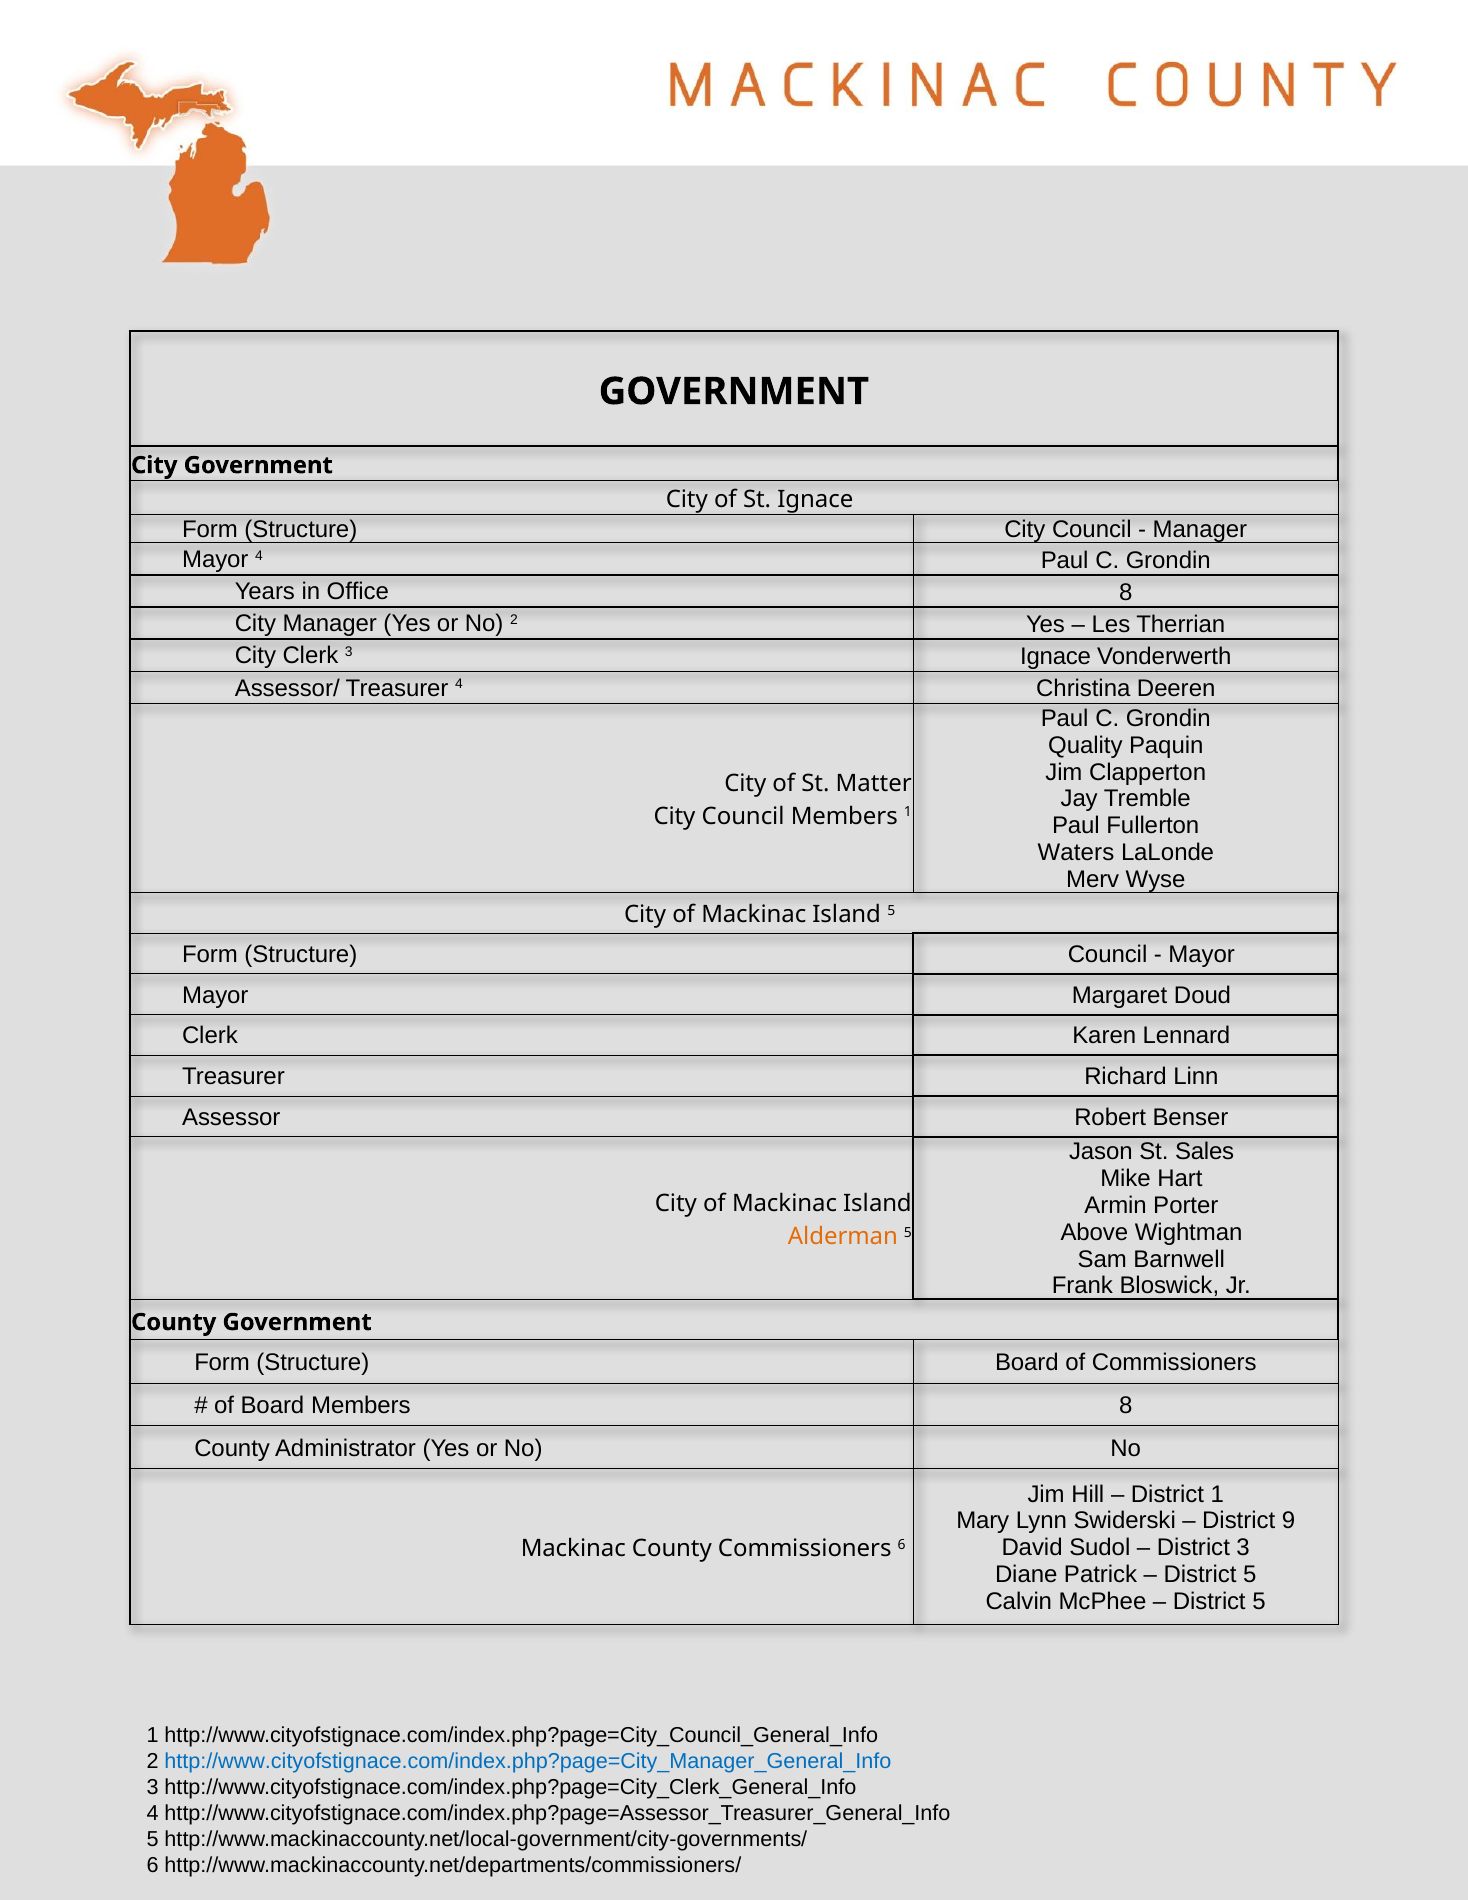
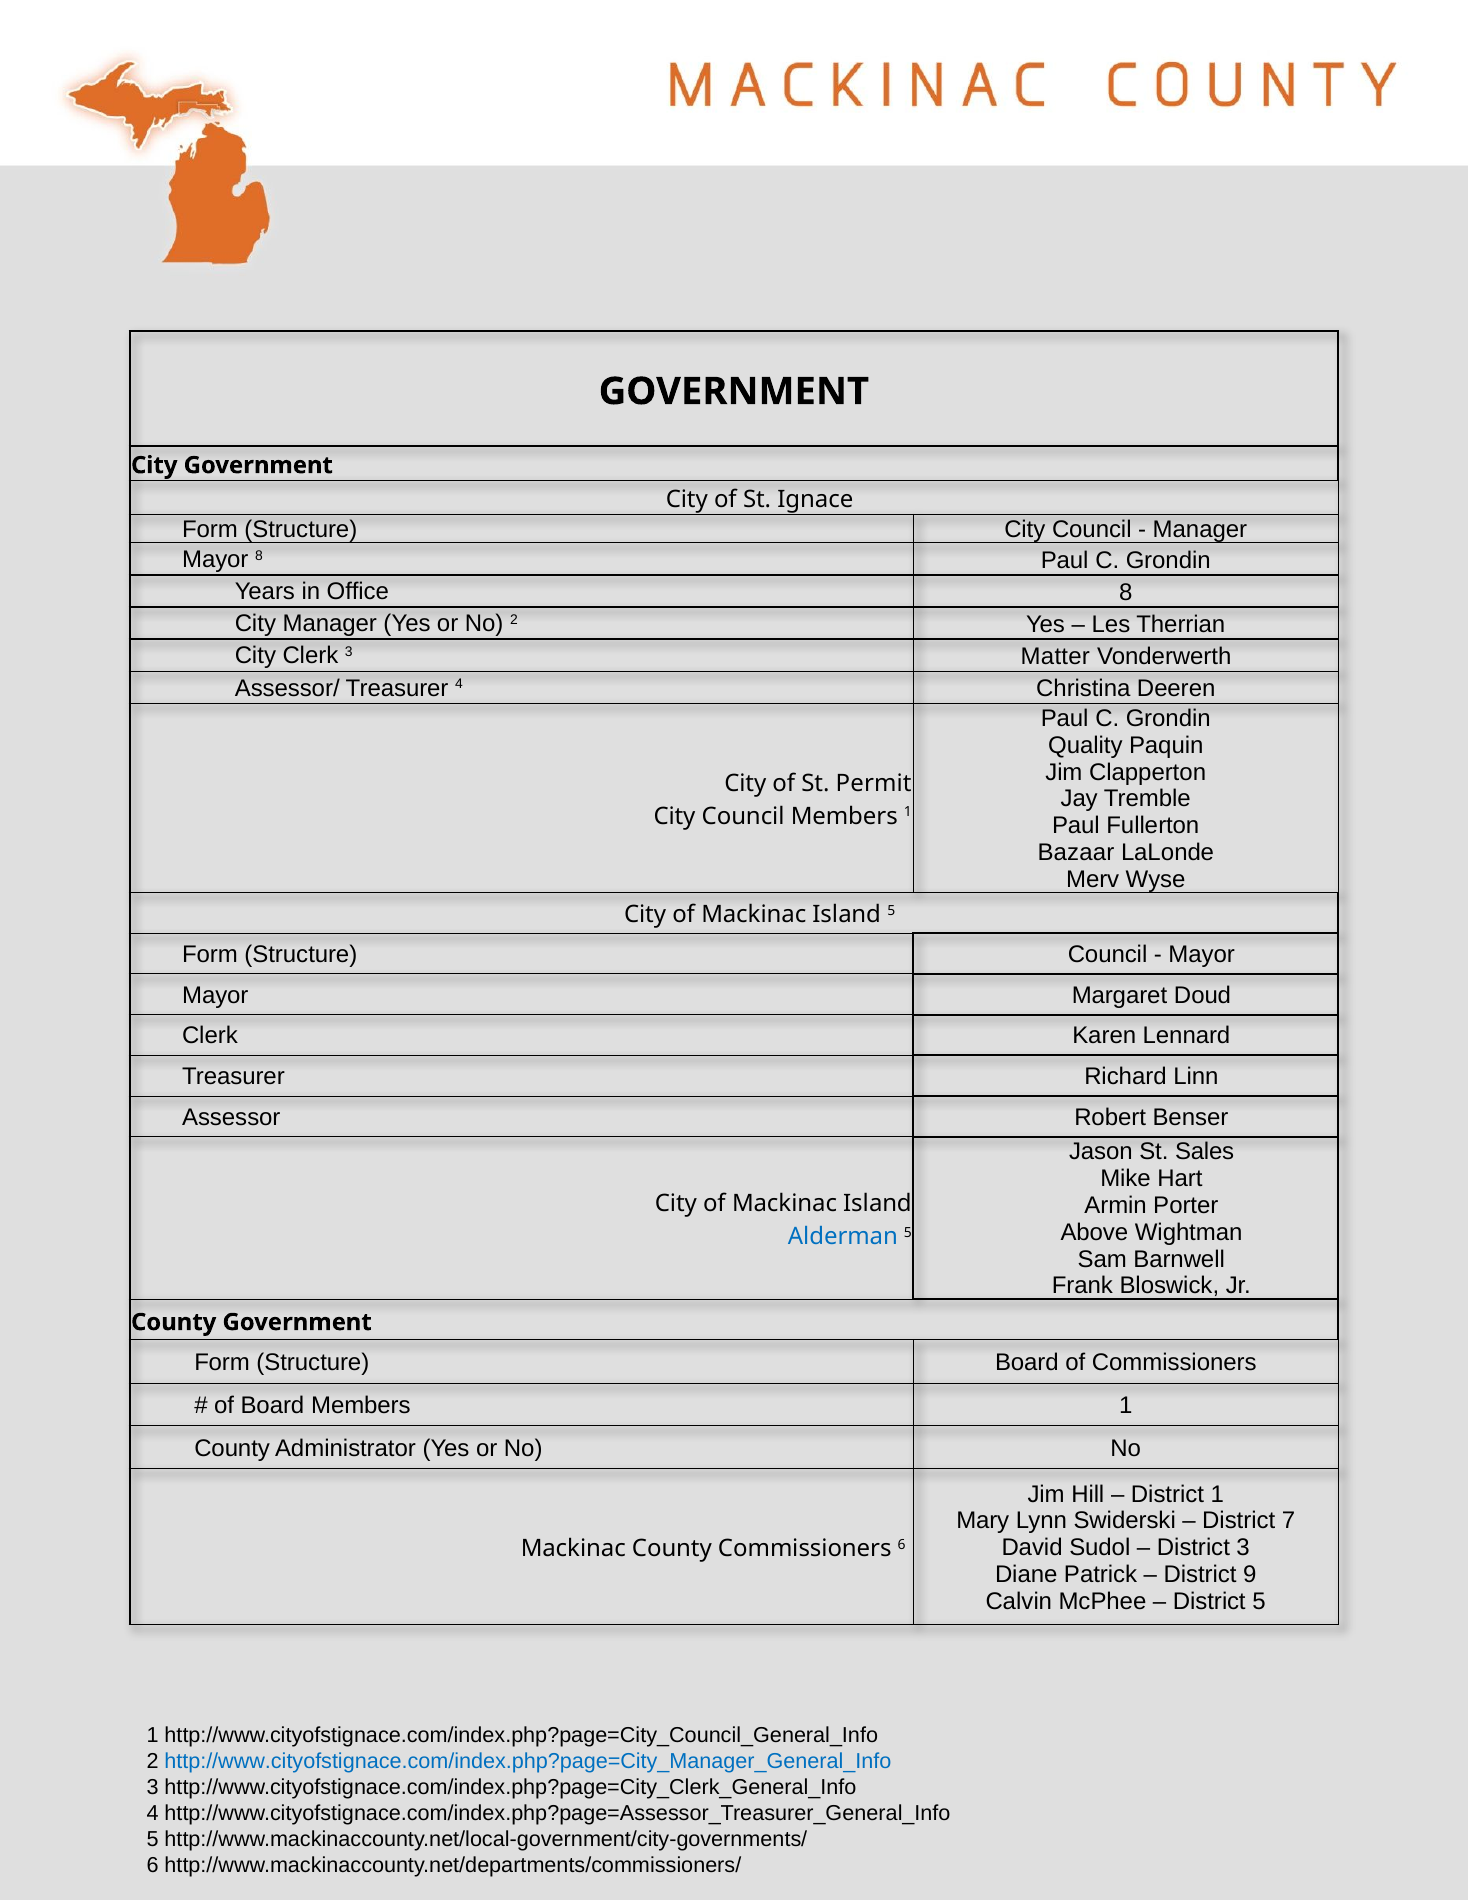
Mayor 4: 4 -> 8
3 Ignace: Ignace -> Matter
Matter: Matter -> Permit
Waters: Waters -> Bazaar
Alderman colour: orange -> blue
Board Members 8: 8 -> 1
9: 9 -> 7
5 at (1250, 1574): 5 -> 9
